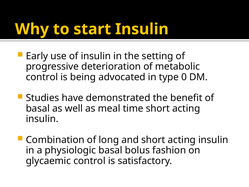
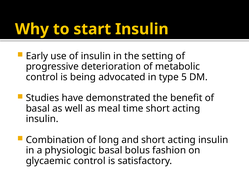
0: 0 -> 5
